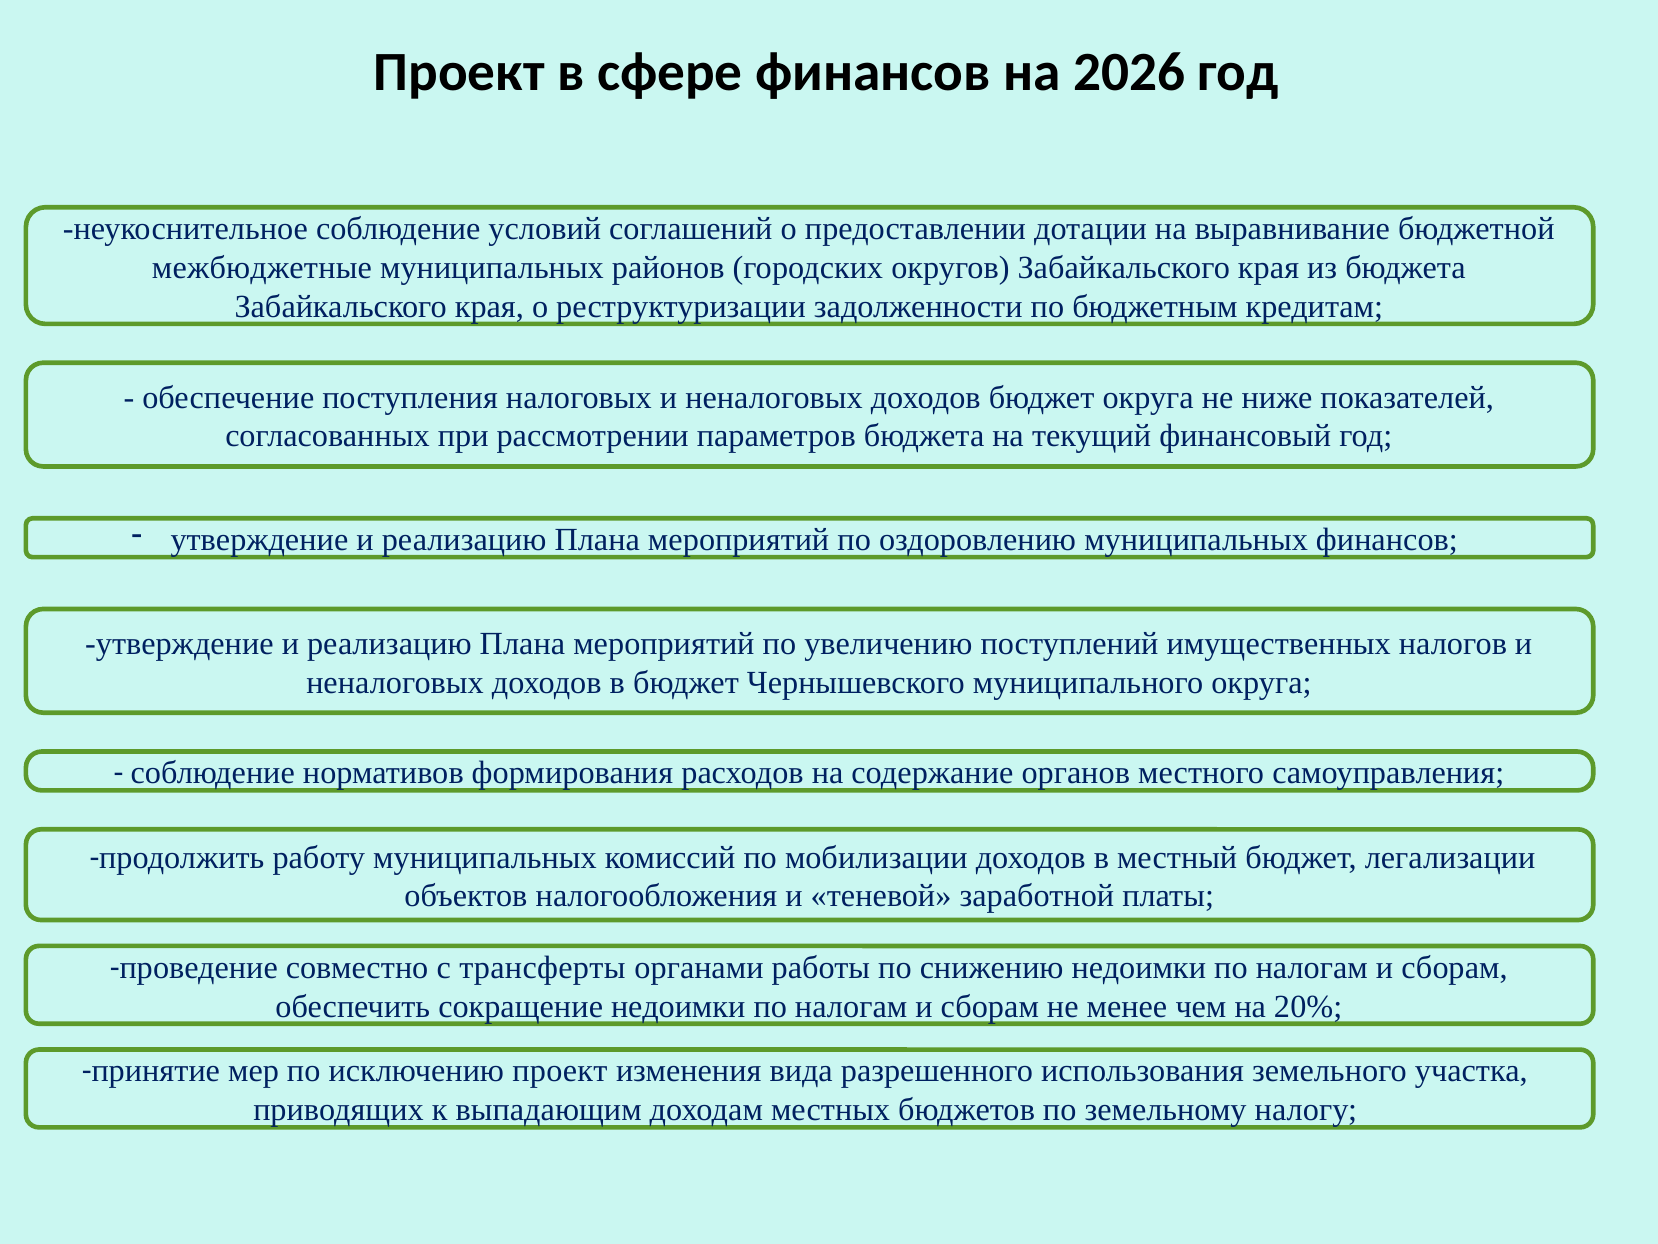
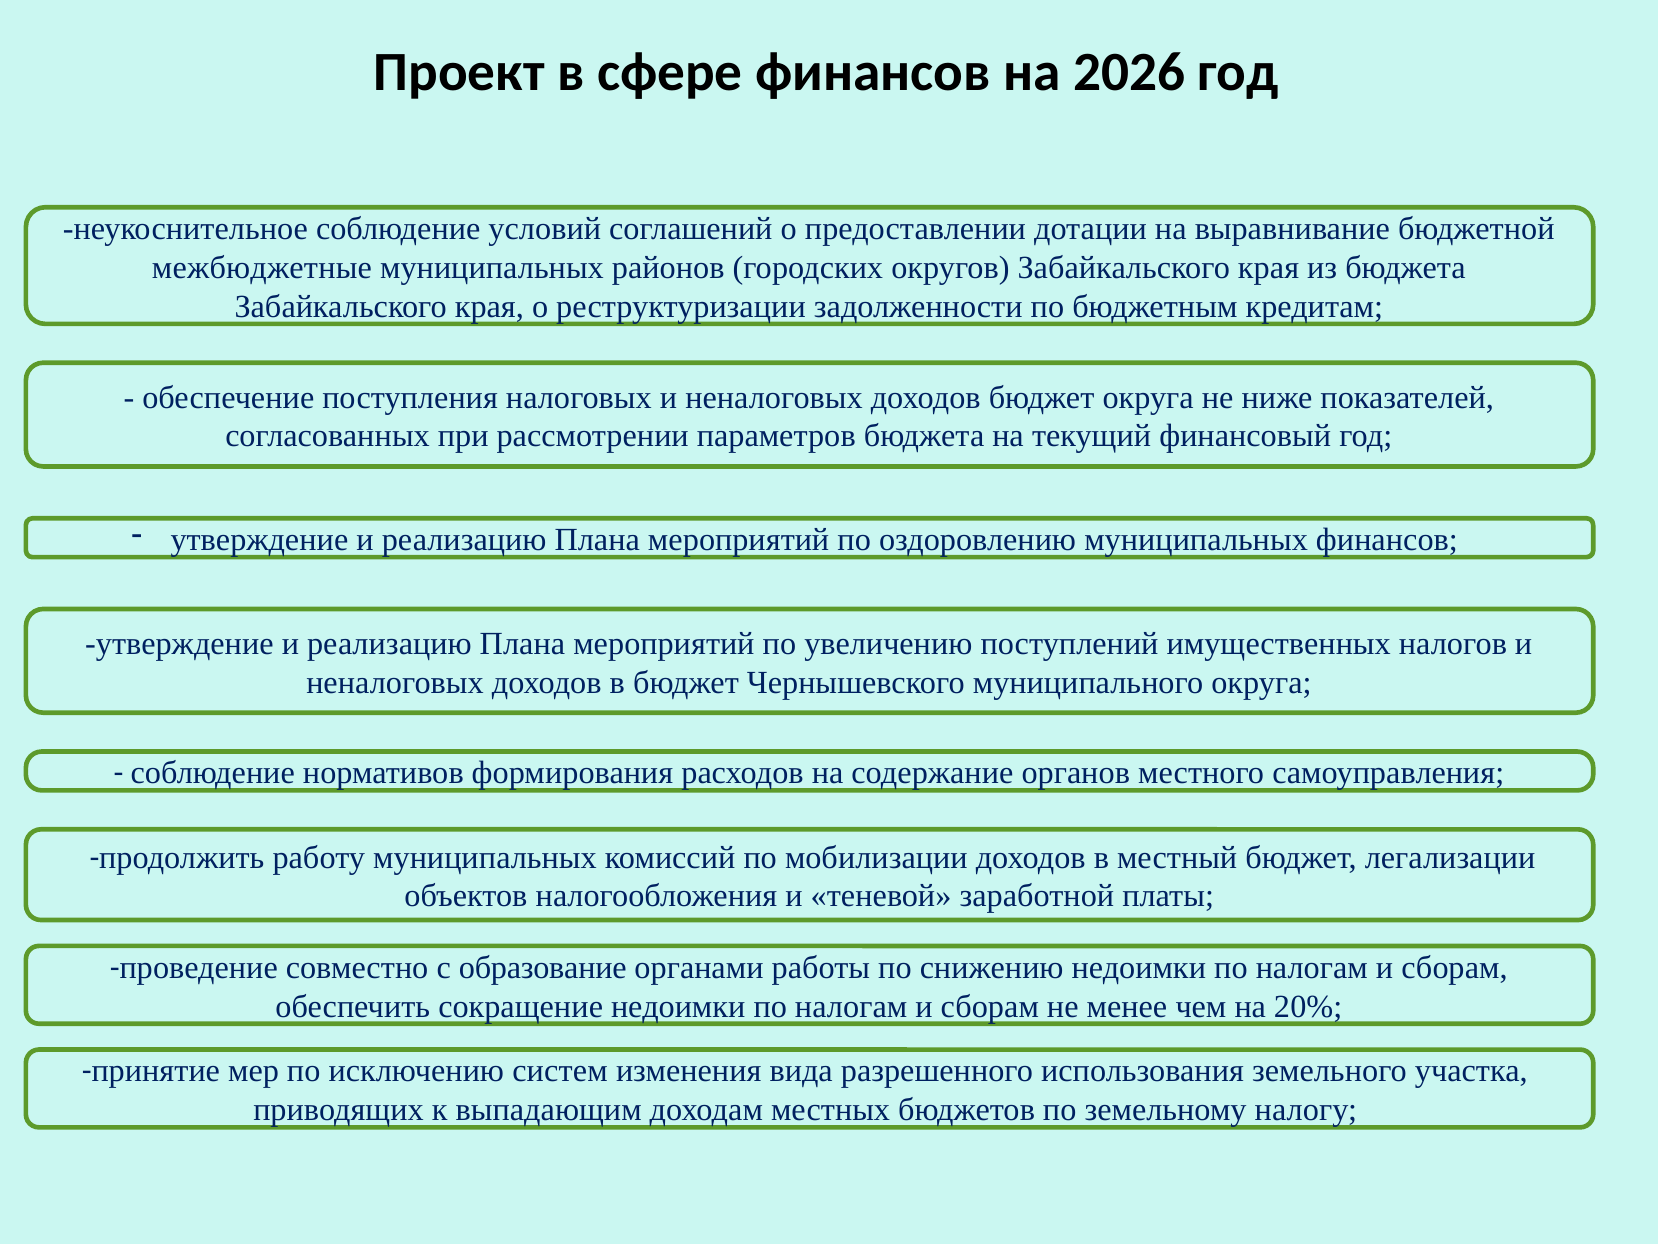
трансферты: трансферты -> образование
исключению проект: проект -> систем
